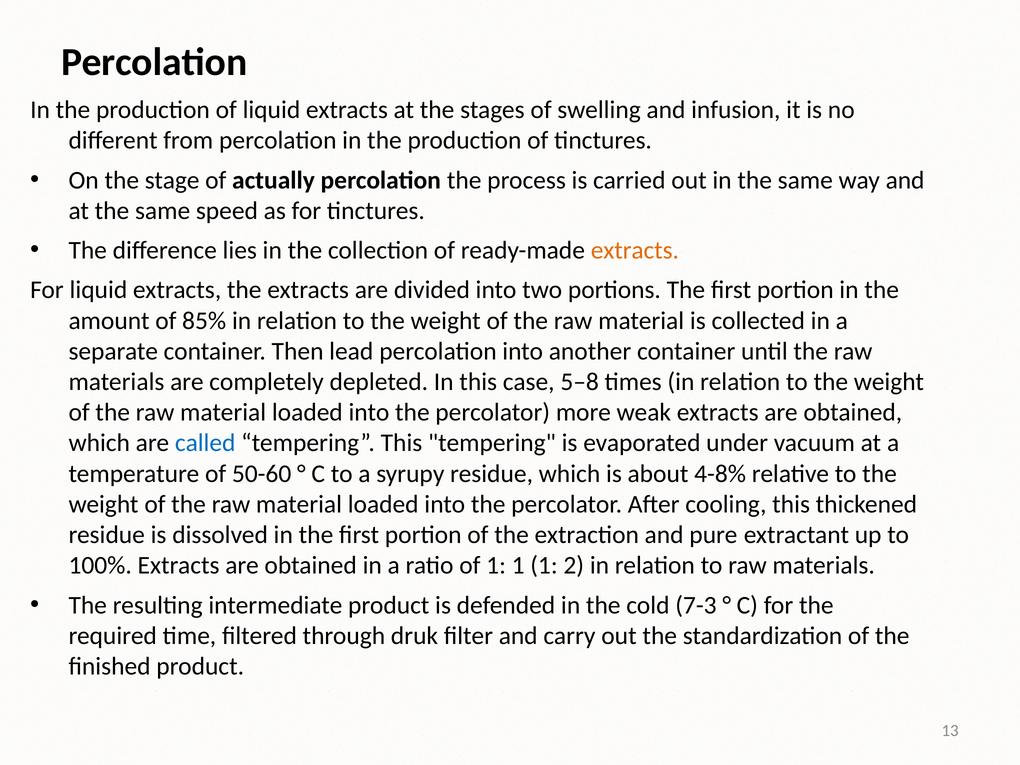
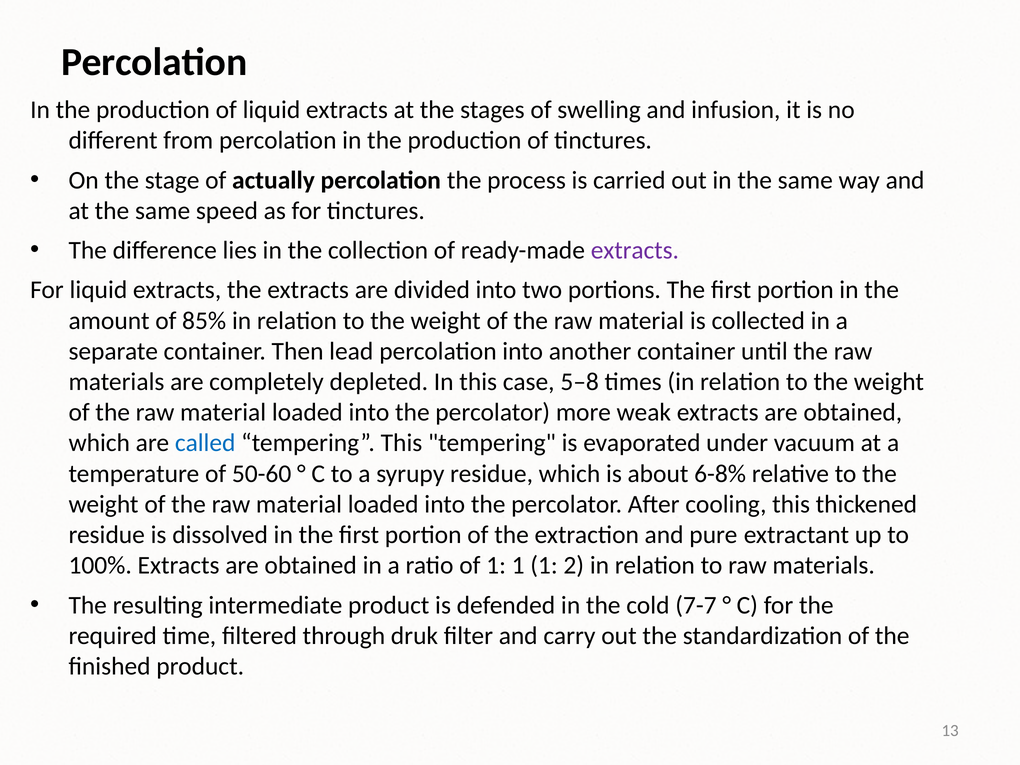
extracts at (635, 250) colour: orange -> purple
4-8%: 4-8% -> 6-8%
7-3: 7-3 -> 7-7
